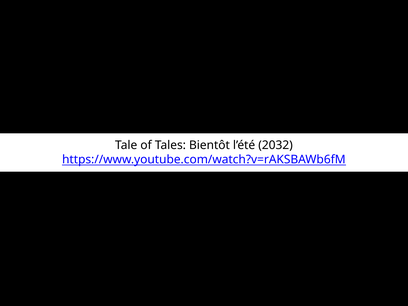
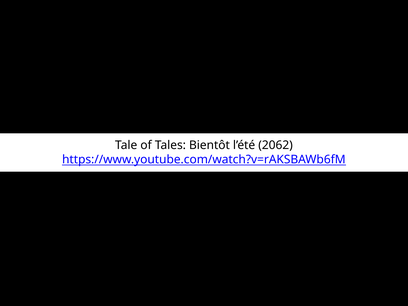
2032: 2032 -> 2062
